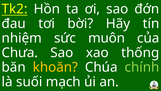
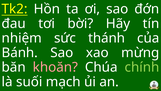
muôn: muôn -> thánh
Chưa: Chưa -> Bánh
thống: thống -> mừng
khoăn colour: yellow -> pink
